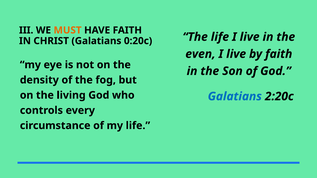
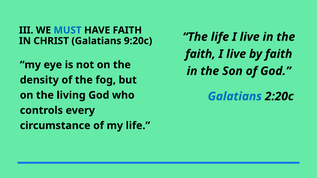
MUST colour: orange -> blue
0:20c: 0:20c -> 9:20c
even at (200, 54): even -> faith
